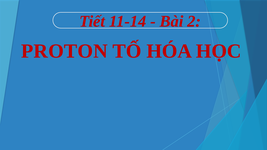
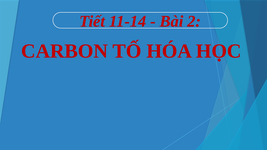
PROTON: PROTON -> CARBON
